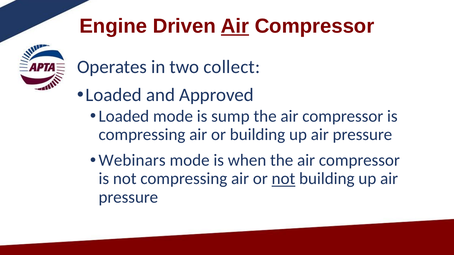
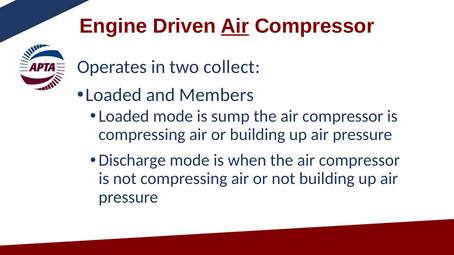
Approved: Approved -> Members
Webinars: Webinars -> Discharge
not at (283, 179) underline: present -> none
